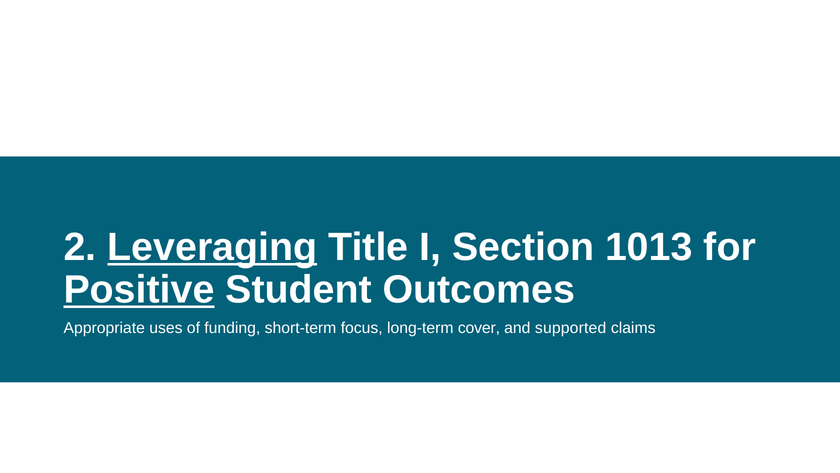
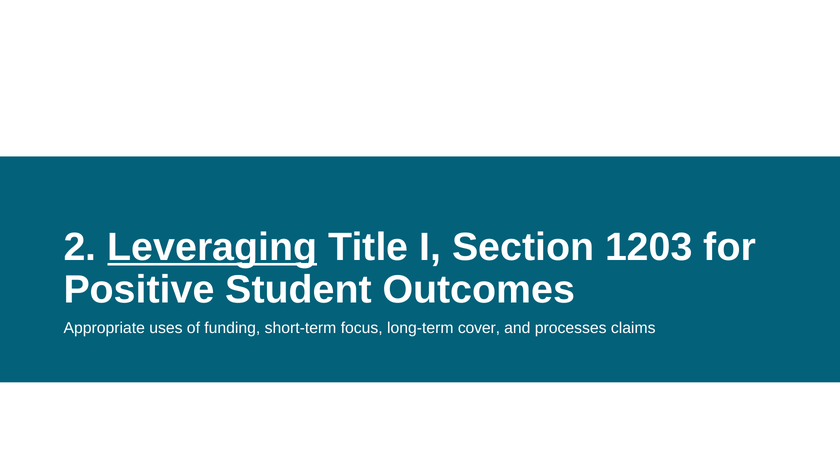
1013: 1013 -> 1203
Positive underline: present -> none
supported: supported -> processes
